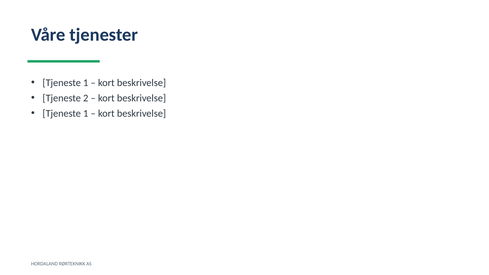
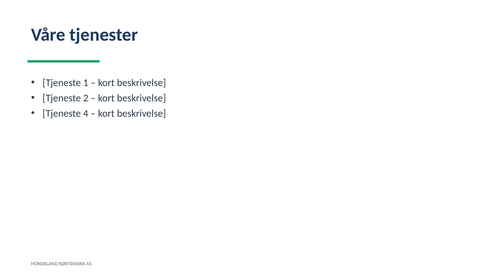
1 at (86, 113): 1 -> 4
